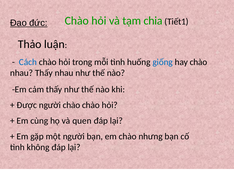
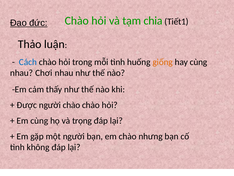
giống colour: blue -> orange
hay chào: chào -> cùng
nhau Thấy: Thấy -> Chơi
quen: quen -> trọng
